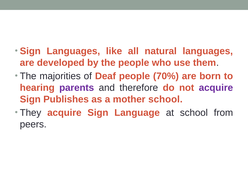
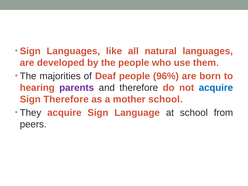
70%: 70% -> 96%
acquire at (216, 88) colour: purple -> blue
Sign Publishes: Publishes -> Therefore
